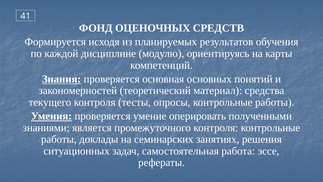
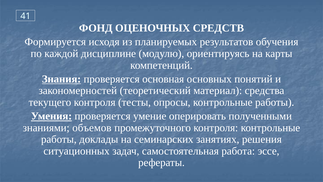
является: является -> объемов
